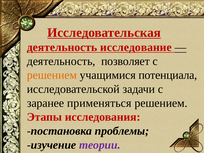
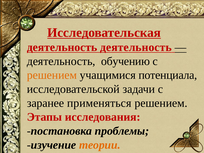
деятельность исследование: исследование -> деятельность
позволяет: позволяет -> обучению
теории colour: purple -> orange
